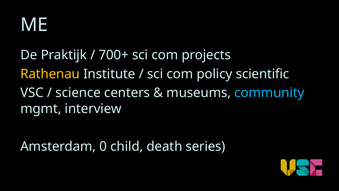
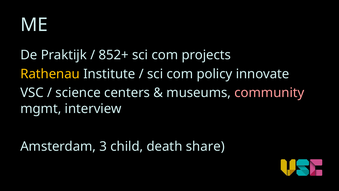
700+: 700+ -> 852+
scientific: scientific -> innovate
community colour: light blue -> pink
0: 0 -> 3
series: series -> share
